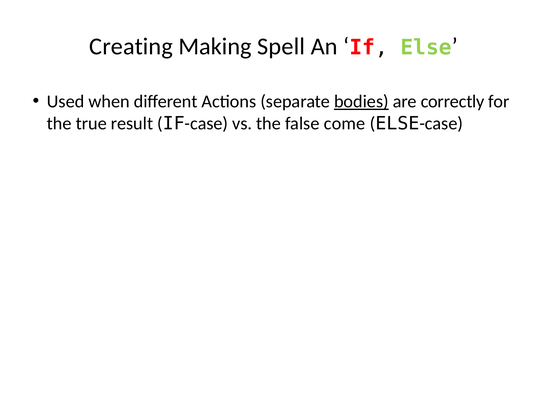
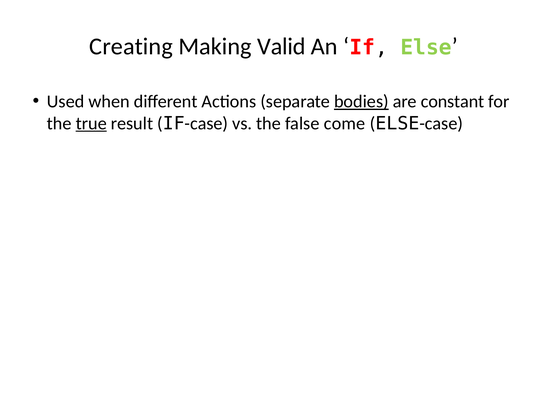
Spell: Spell -> Valid
correctly: correctly -> constant
true underline: none -> present
